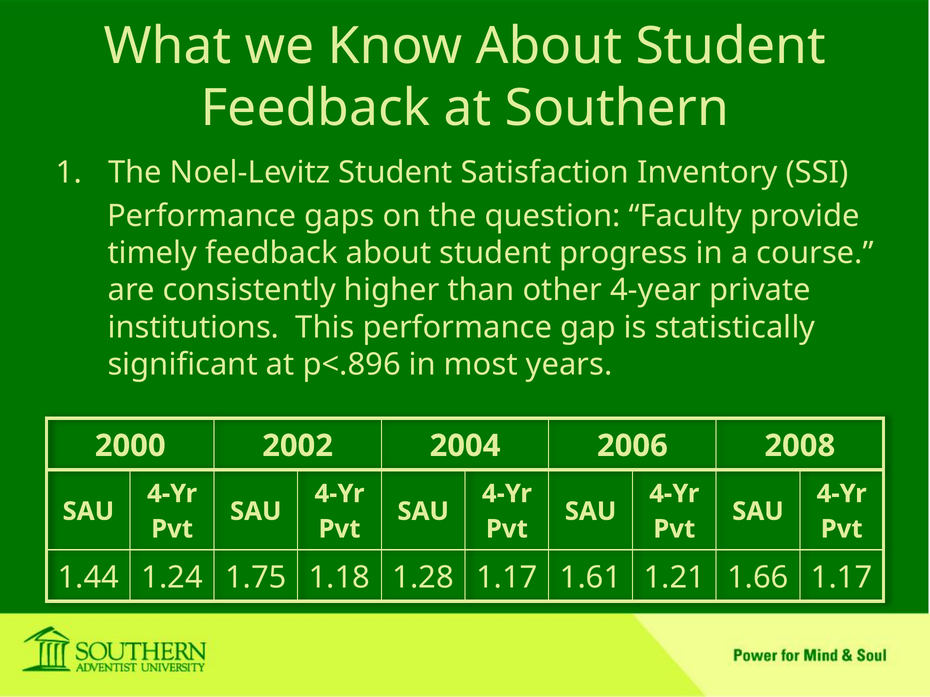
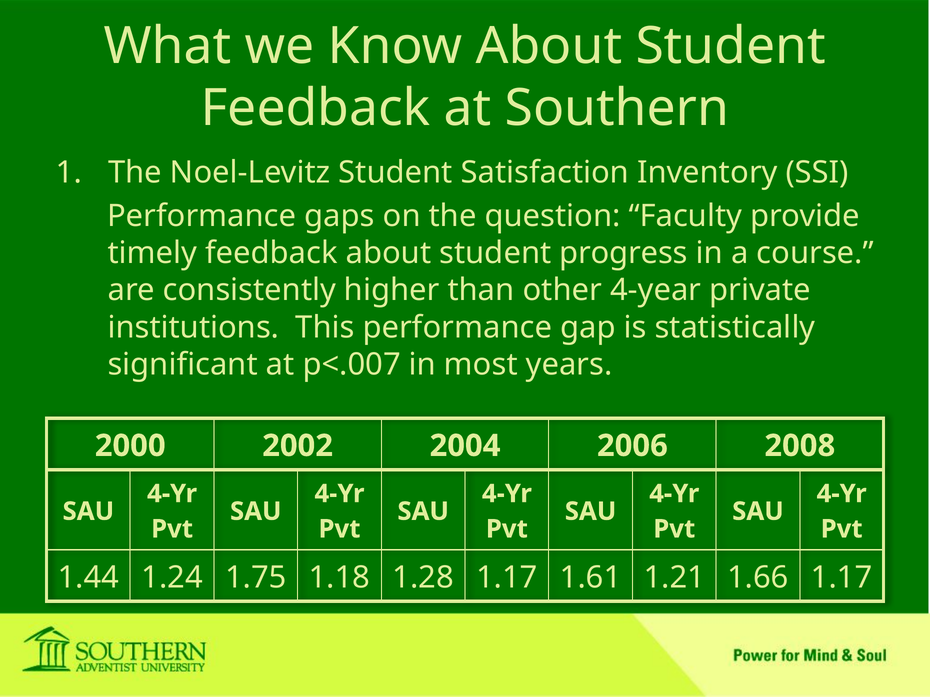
p<.896: p<.896 -> p<.007
